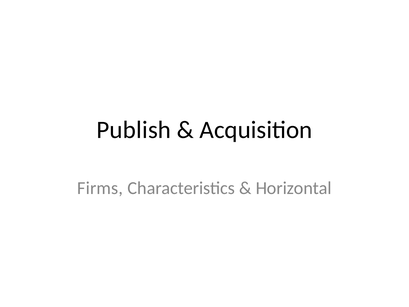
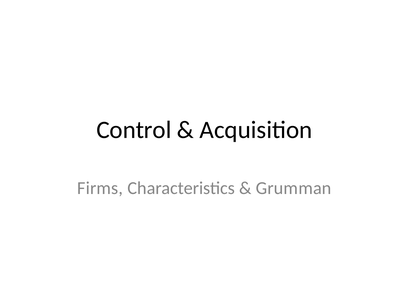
Publish: Publish -> Control
Horizontal: Horizontal -> Grumman
